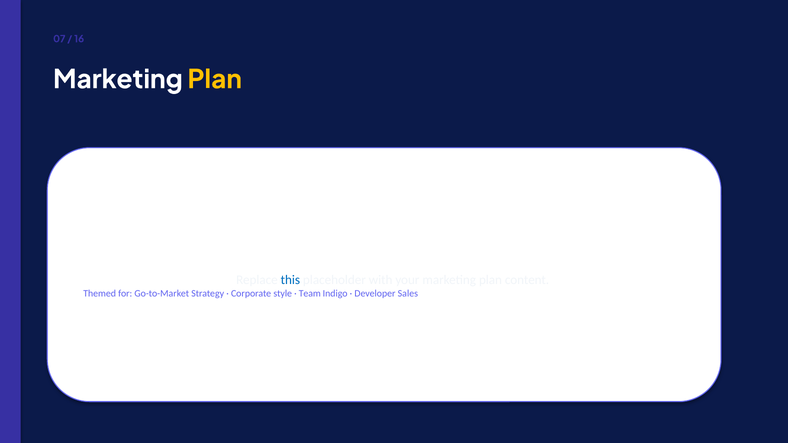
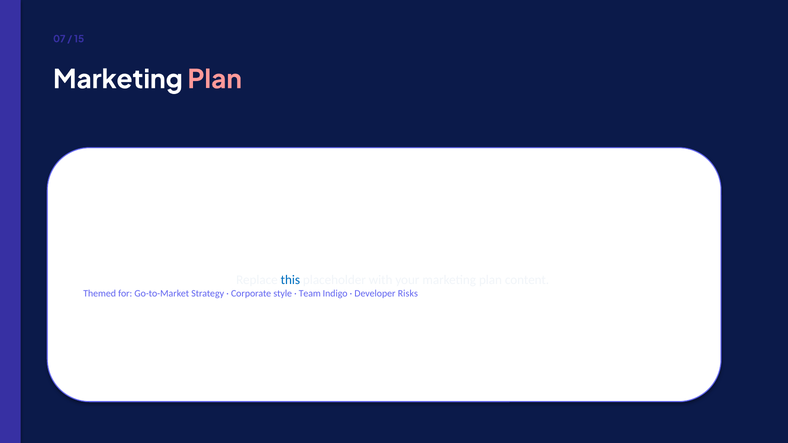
16: 16 -> 15
Plan at (215, 80) colour: yellow -> pink
Sales: Sales -> Risks
